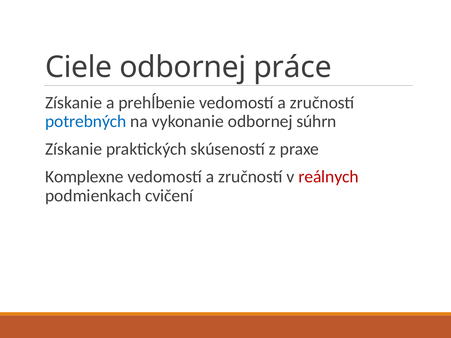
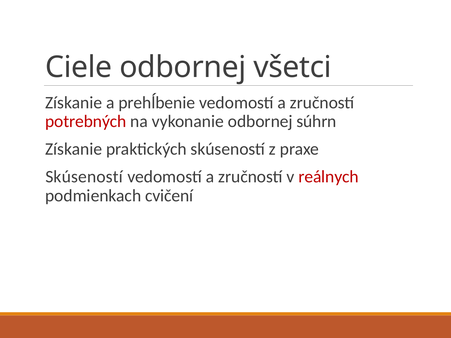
práce: práce -> všetci
potrebných colour: blue -> red
Komplexne at (84, 177): Komplexne -> Skúseností
